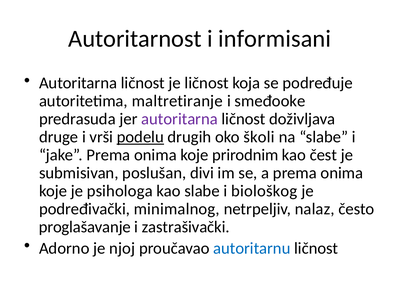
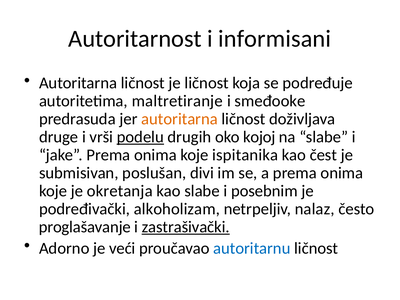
autoritarna at (180, 119) colour: purple -> orange
školi: školi -> kojoj
prirodnim: prirodnim -> ispitanika
psihologa: psihologa -> okretanja
biološkog: biološkog -> posebnim
minimalnog: minimalnog -> alkoholizam
zastrašivački underline: none -> present
njoj: njoj -> veći
